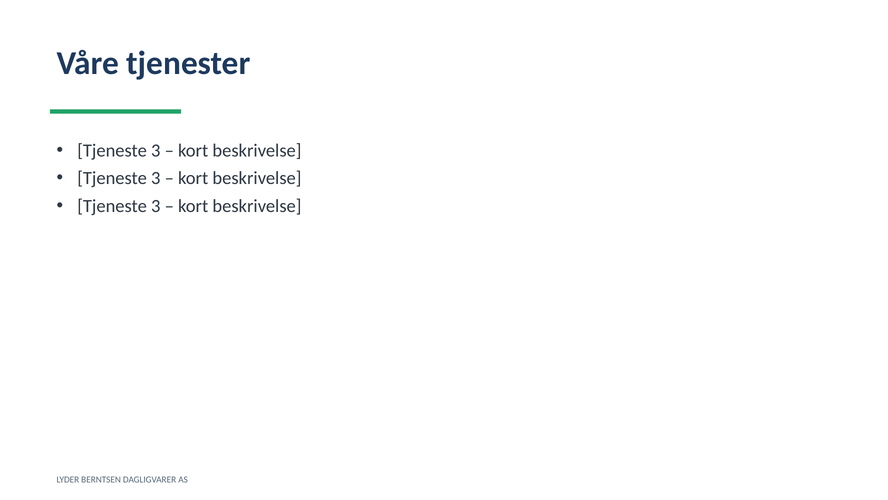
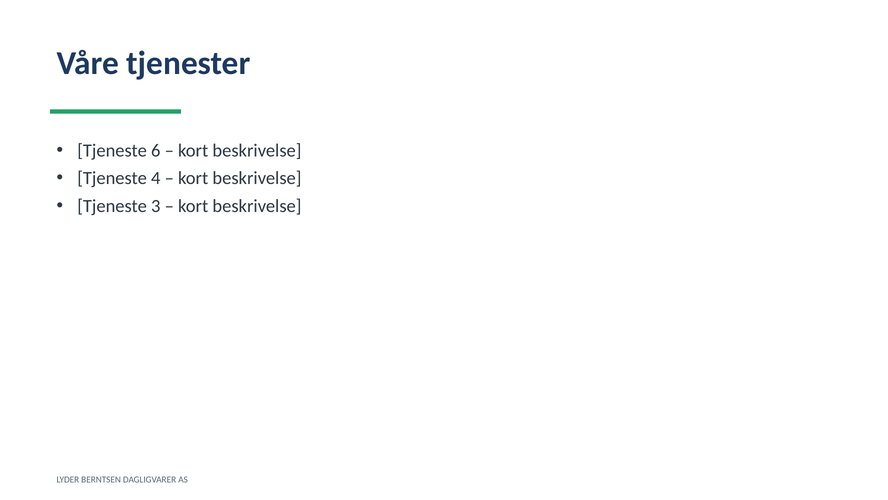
3 at (156, 150): 3 -> 6
3 at (156, 178): 3 -> 4
